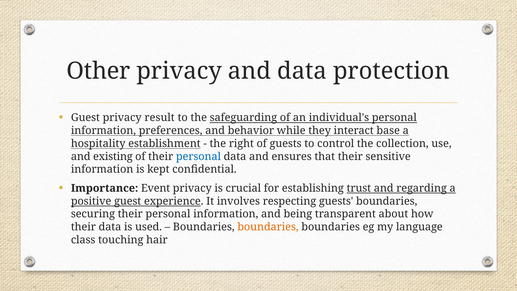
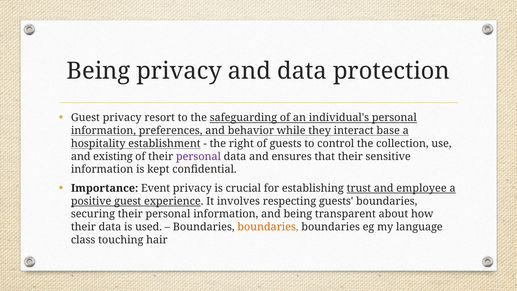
Other at (99, 71): Other -> Being
result: result -> resort
personal at (198, 156) colour: blue -> purple
regarding: regarding -> employee
